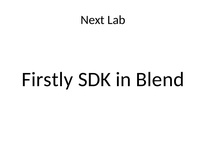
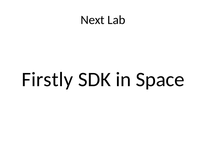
Blend: Blend -> Space
